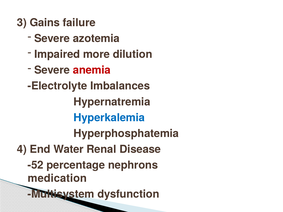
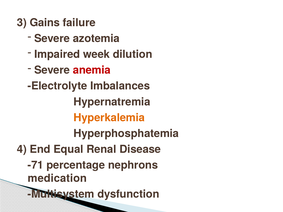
more: more -> week
Hyperkalemia colour: blue -> orange
Water: Water -> Equal
-52: -52 -> -71
